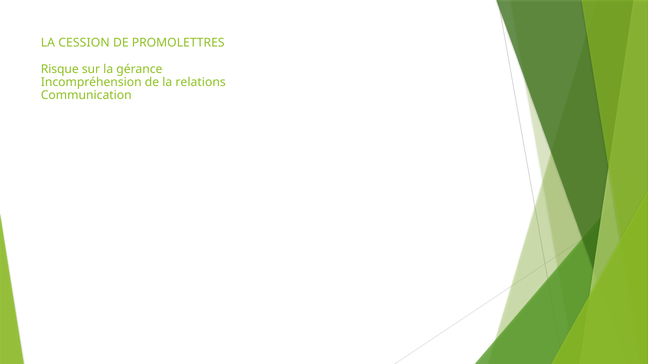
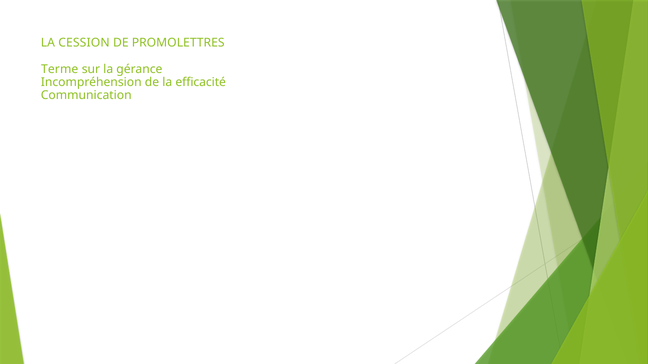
Risque: Risque -> Terme
relations: relations -> efficacité
